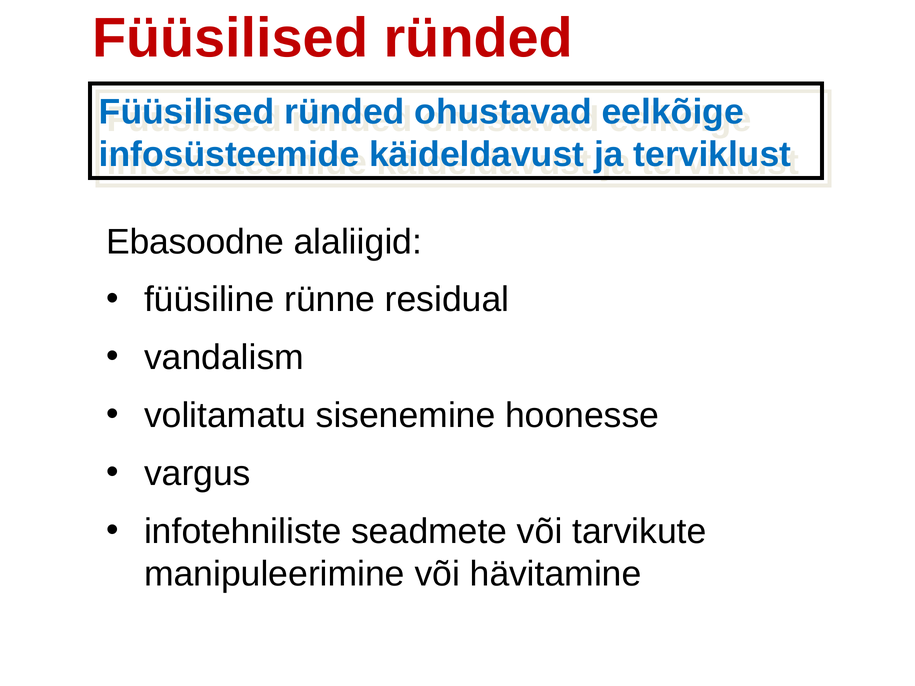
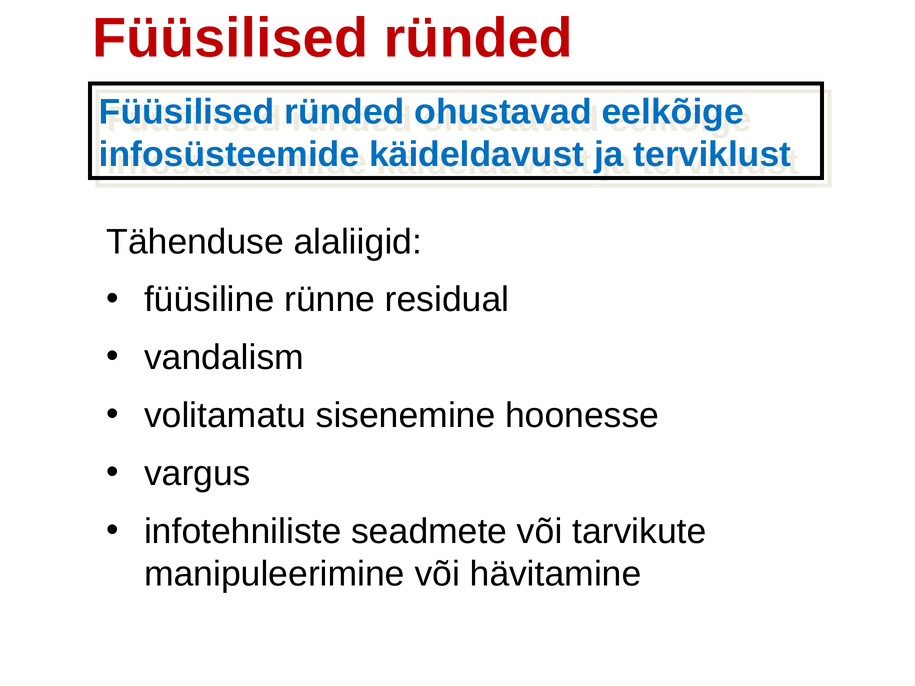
Ebasoodne: Ebasoodne -> Tähenduse
